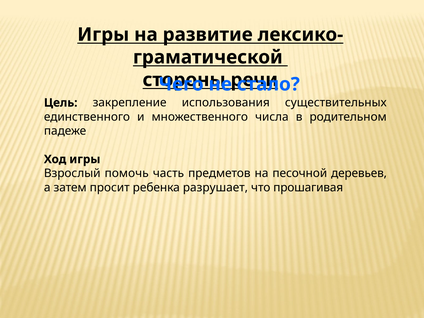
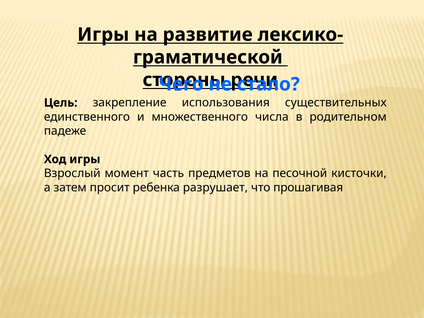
помочь: помочь -> момент
деревьев: деревьев -> кисточки
